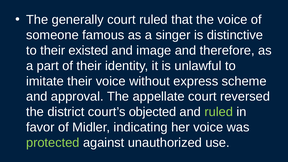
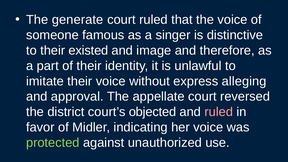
generally: generally -> generate
scheme: scheme -> alleging
ruled at (219, 112) colour: light green -> pink
